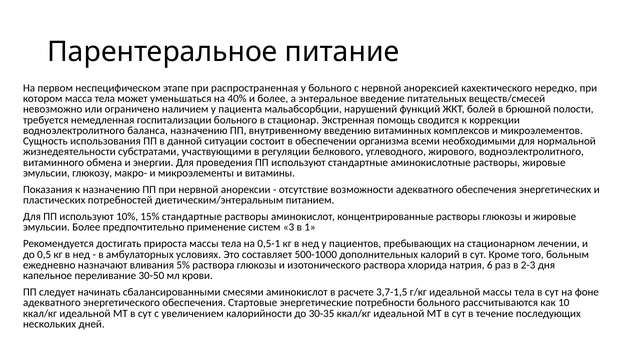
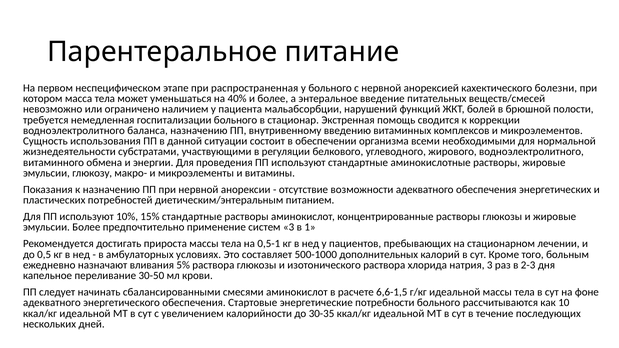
нередко: нередко -> болезни
натрия 6: 6 -> 3
3,7-1,5: 3,7-1,5 -> 6,6-1,5
